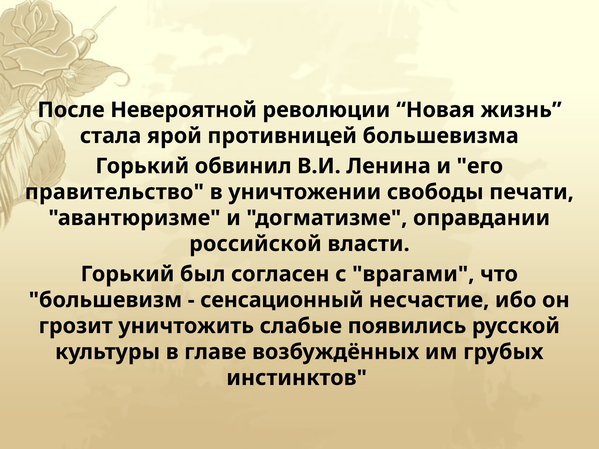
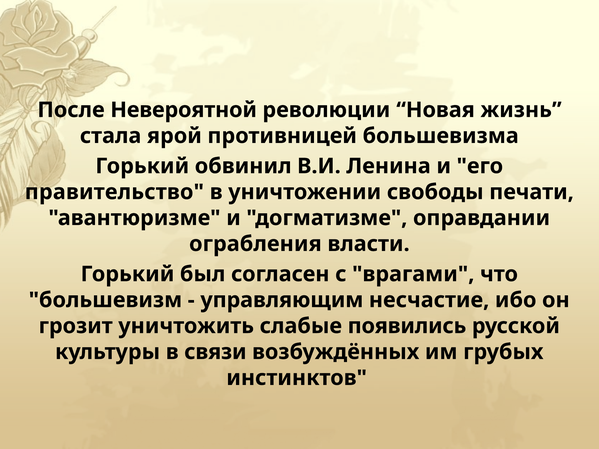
российской: российской -> ограбления
сенсационный: сенсационный -> управляющим
главе: главе -> связи
